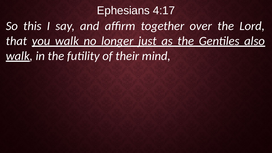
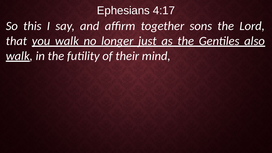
over: over -> sons
